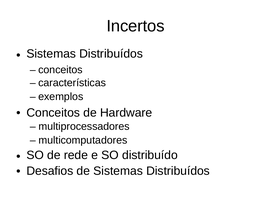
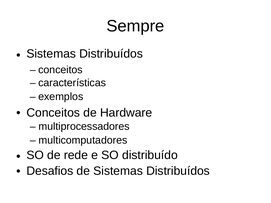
Incertos: Incertos -> Sempre
